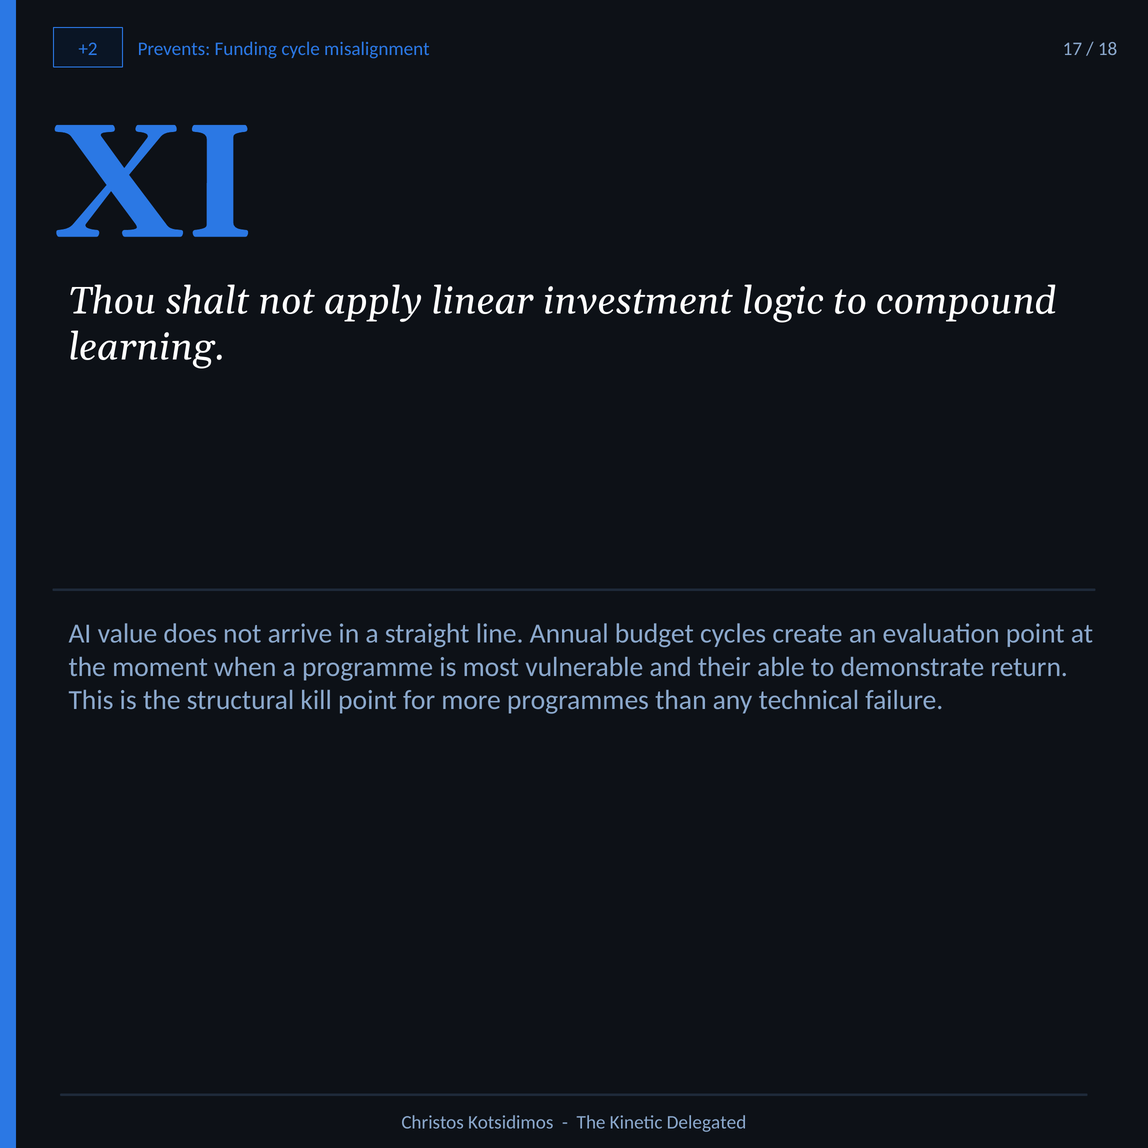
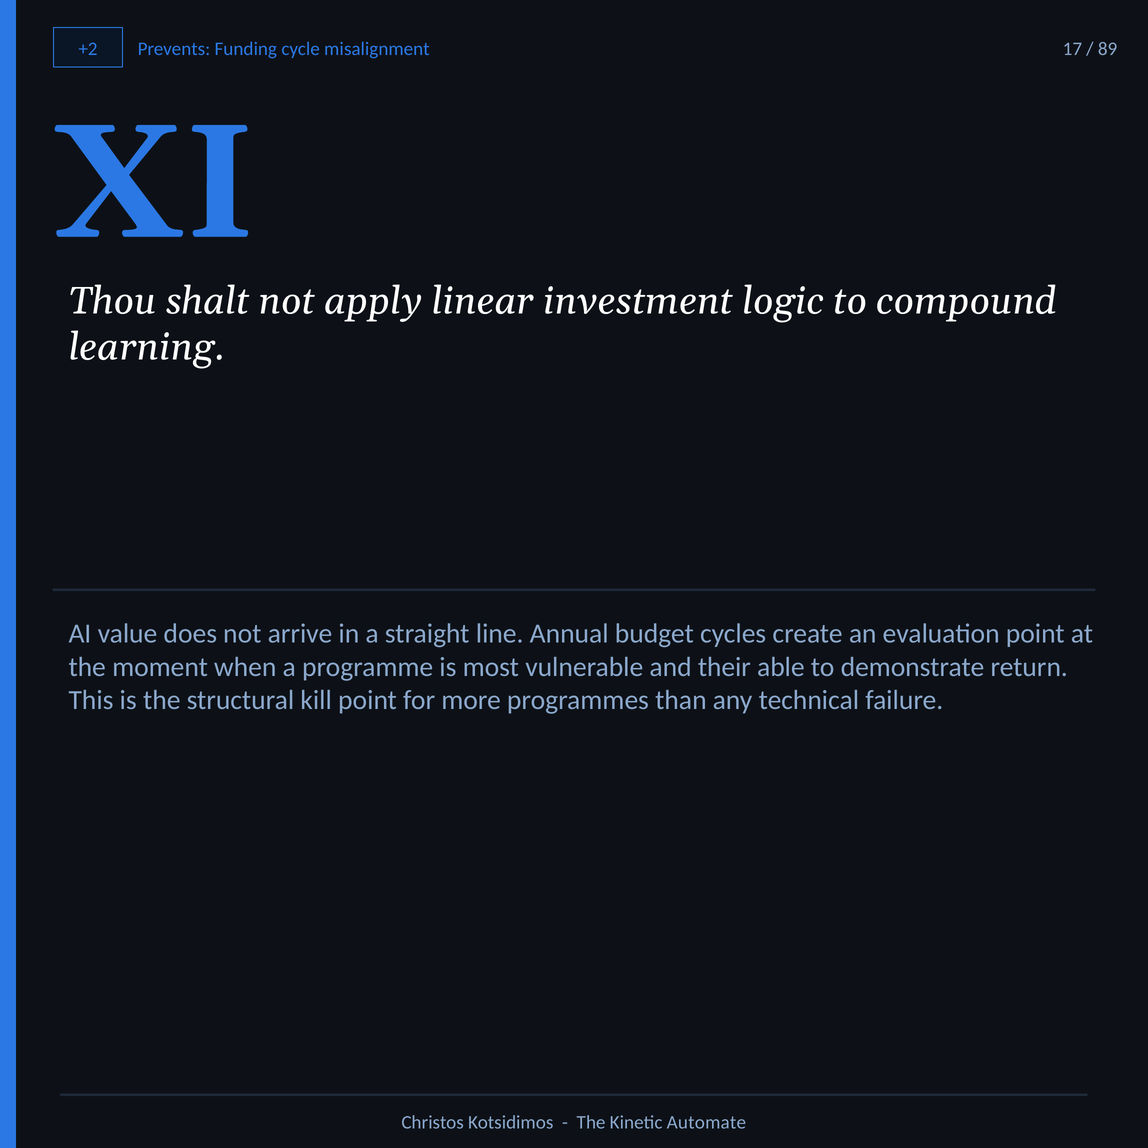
18: 18 -> 89
Delegated: Delegated -> Automate
